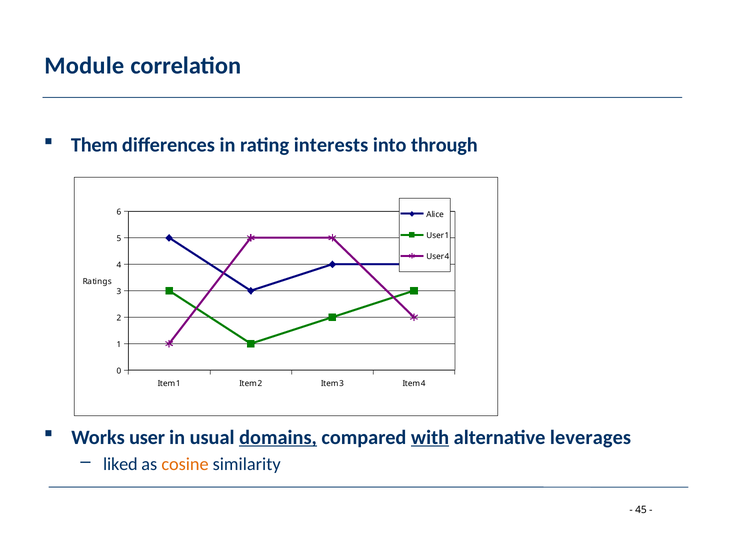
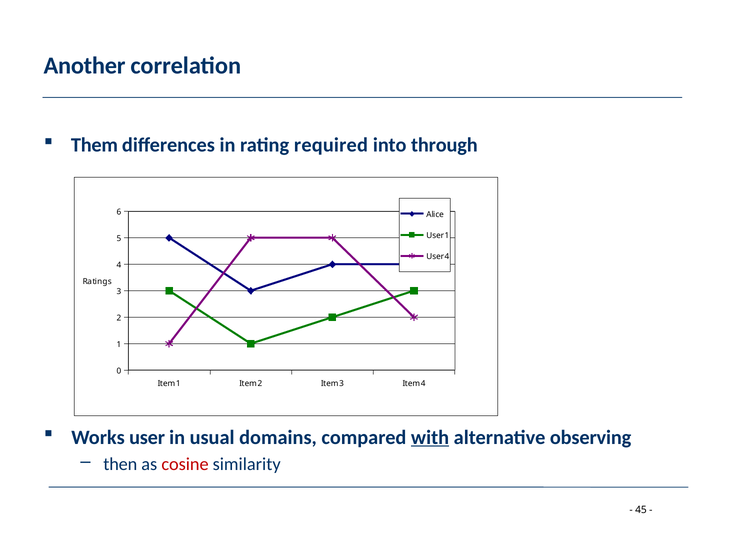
Module: Module -> Another
interests: interests -> required
domains underline: present -> none
leverages: leverages -> observing
liked: liked -> then
cosine colour: orange -> red
